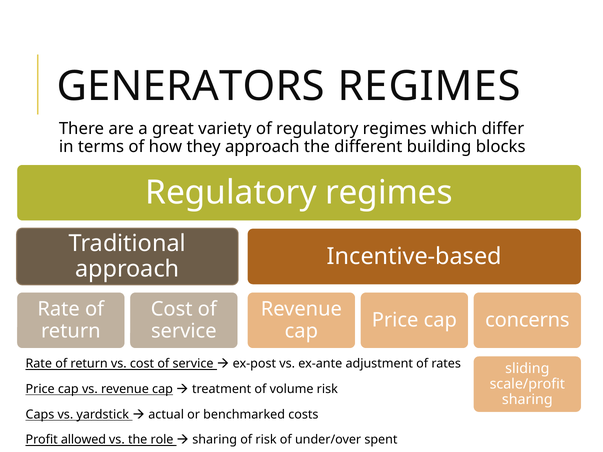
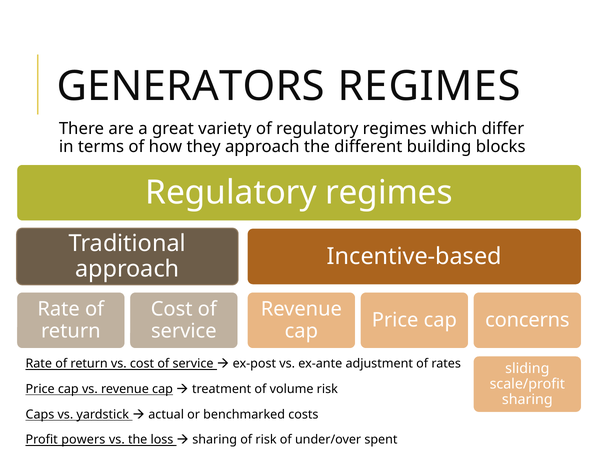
allowed: allowed -> powers
role: role -> loss
